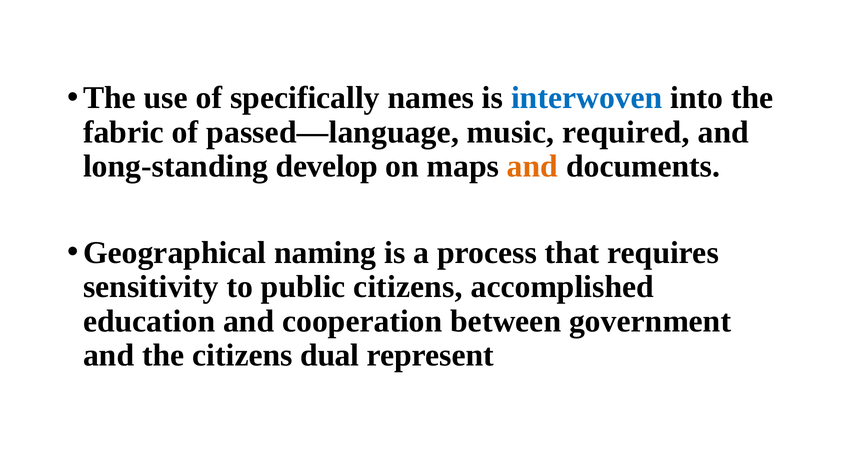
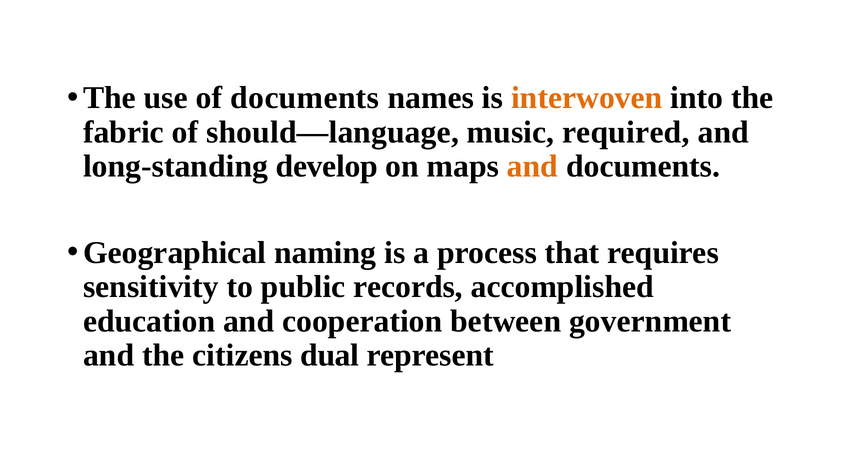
of specifically: specifically -> documents
interwoven colour: blue -> orange
passed—language: passed—language -> should—language
public citizens: citizens -> records
